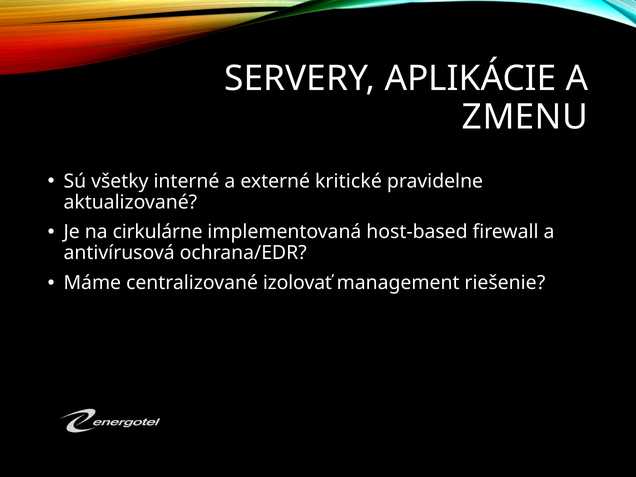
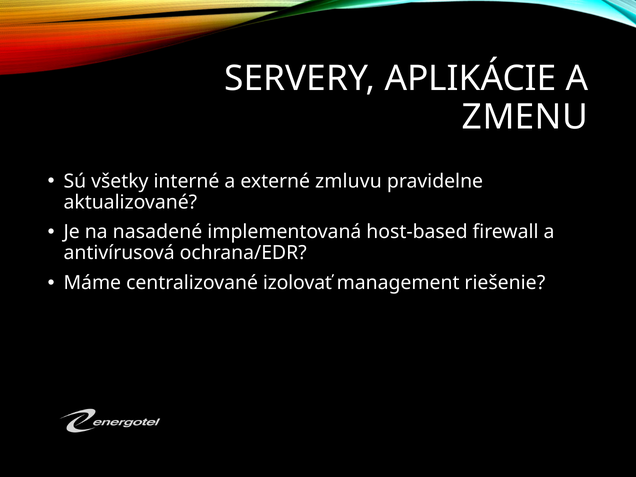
kritické: kritické -> zmluvu
cirkulárne: cirkulárne -> nasadené
